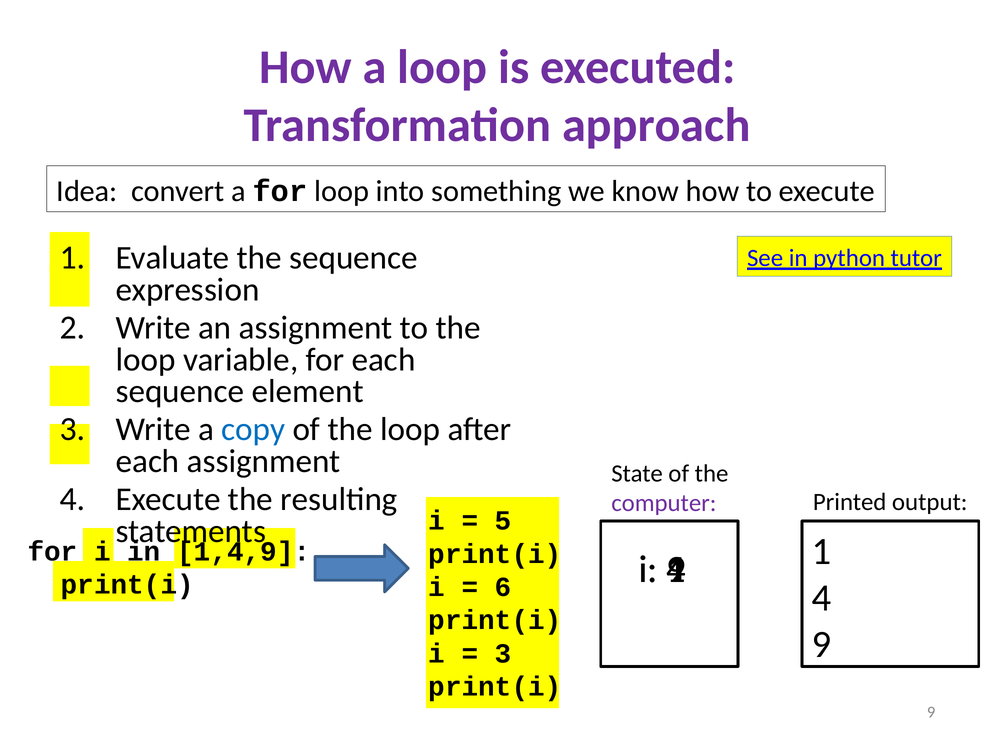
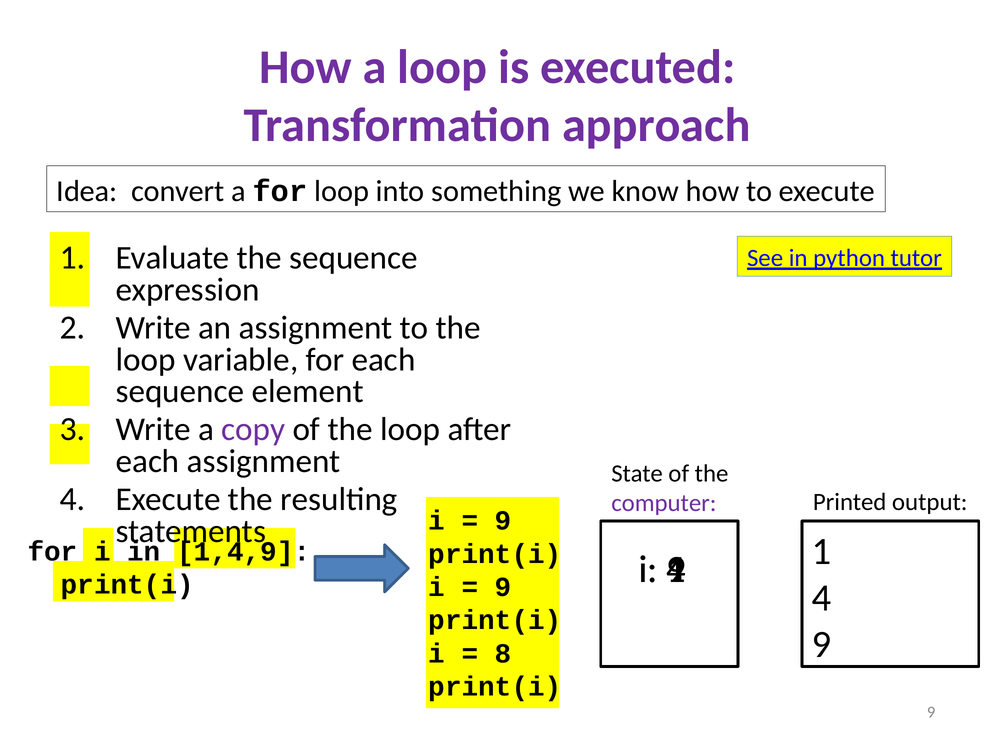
copy colour: blue -> purple
5 at (503, 521): 5 -> 9
6 at (503, 587): 6 -> 9
3 at (503, 654): 3 -> 8
